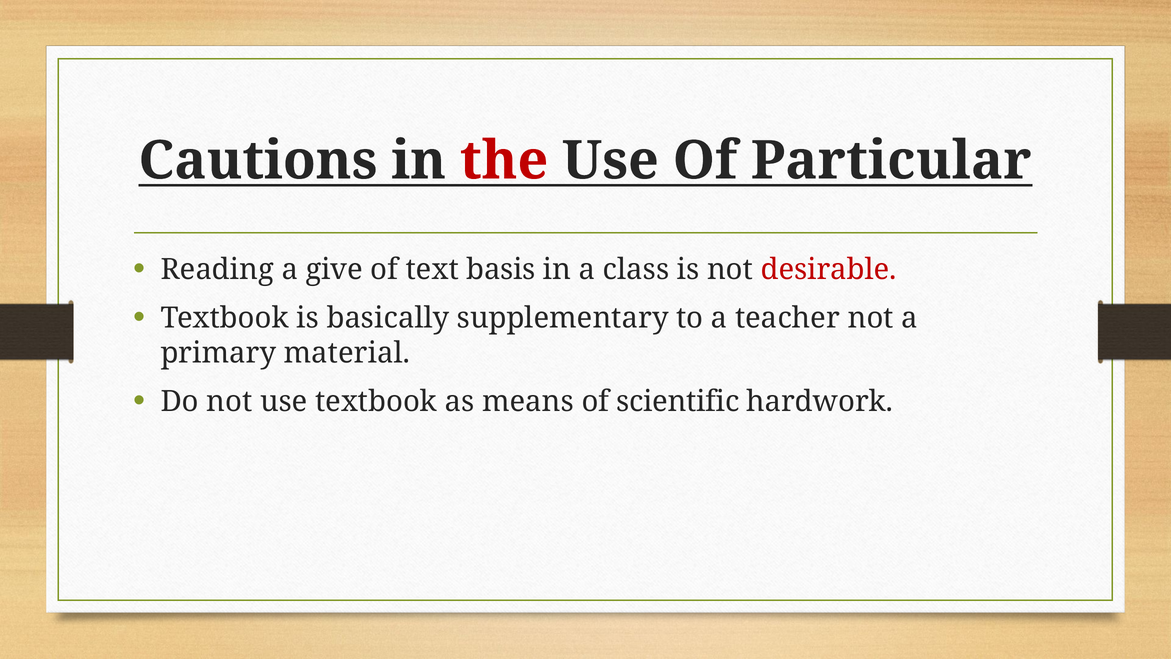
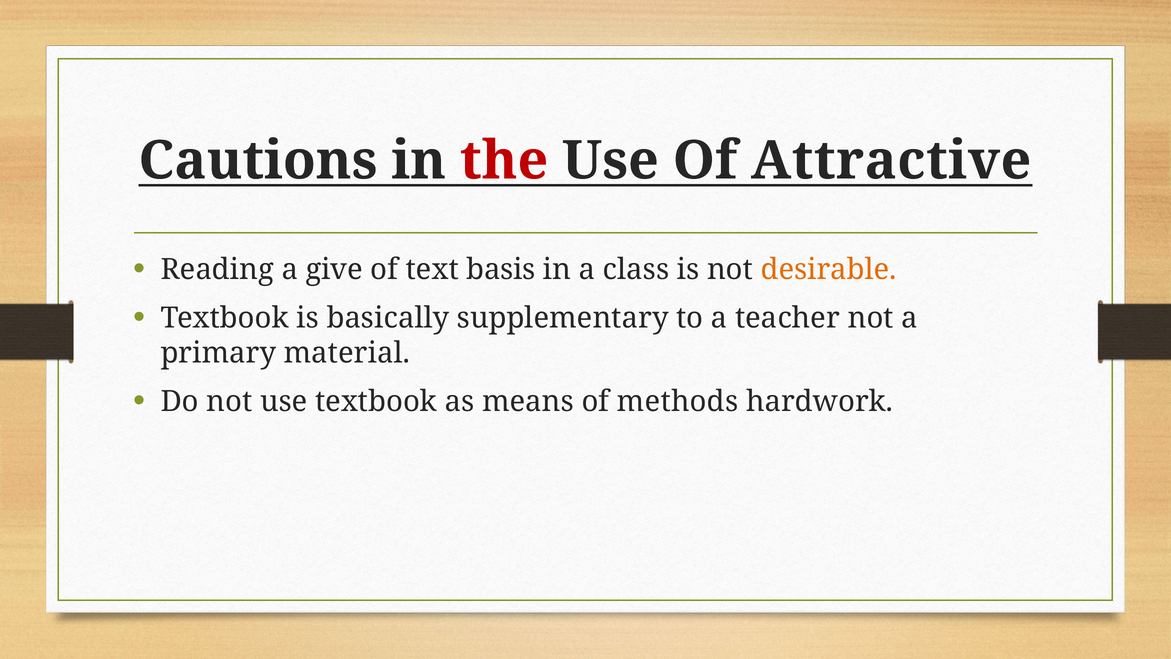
Particular: Particular -> Attractive
desirable colour: red -> orange
scientific: scientific -> methods
